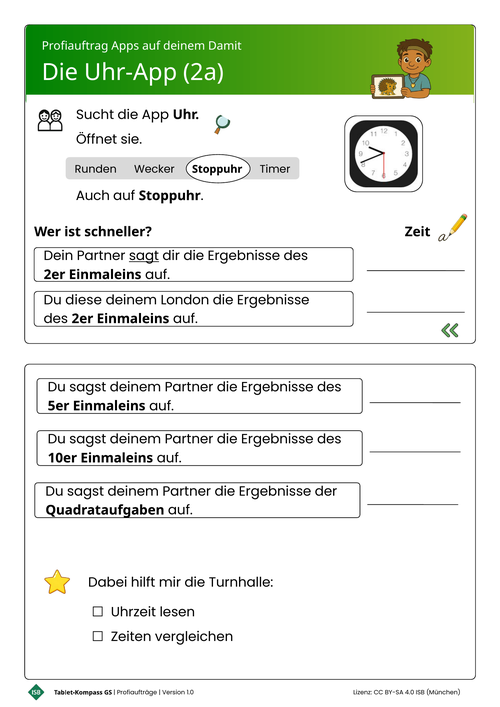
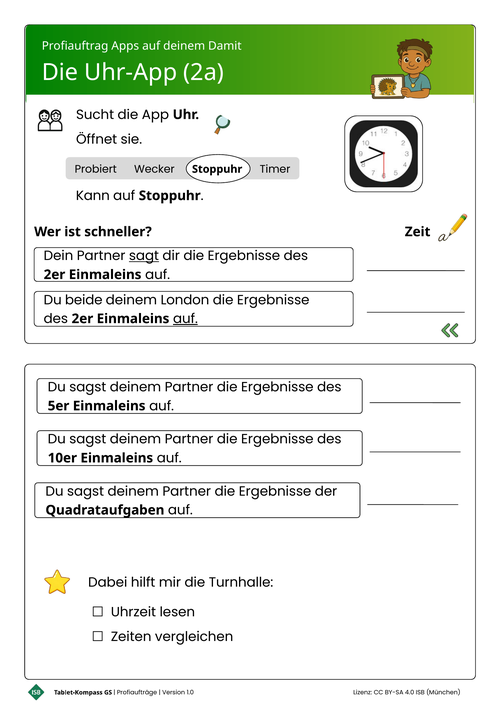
Runden: Runden -> Probiert
Auch: Auch -> Kann
diese: diese -> beide
auf at (185, 319) underline: none -> present
